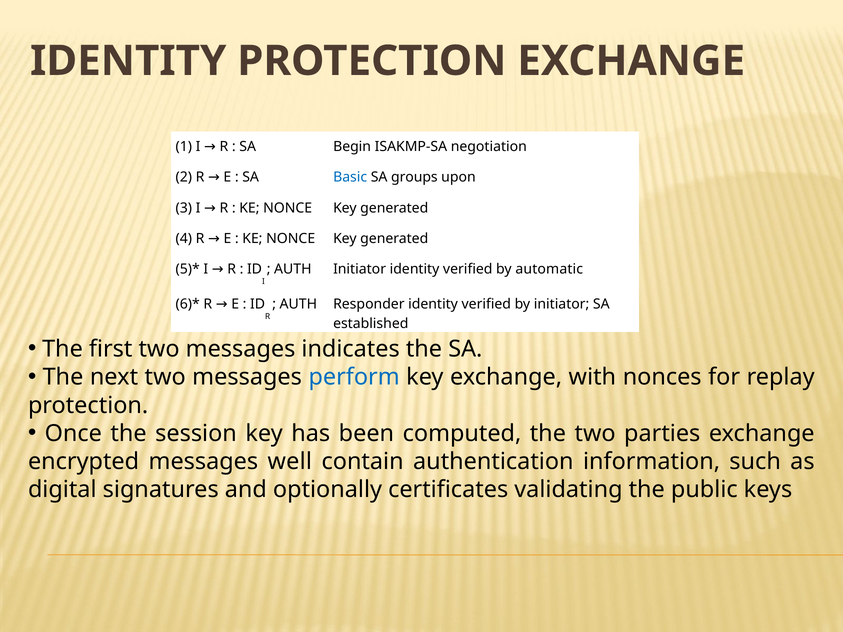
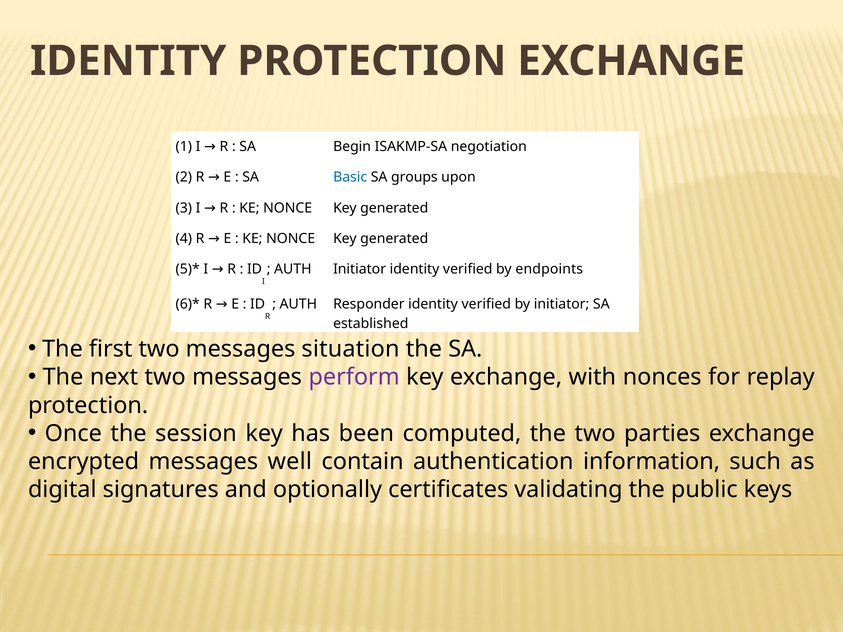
automatic: automatic -> endpoints
indicates: indicates -> situation
perform colour: blue -> purple
